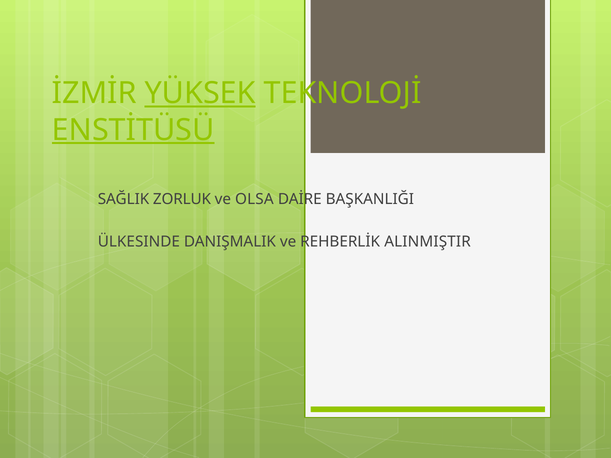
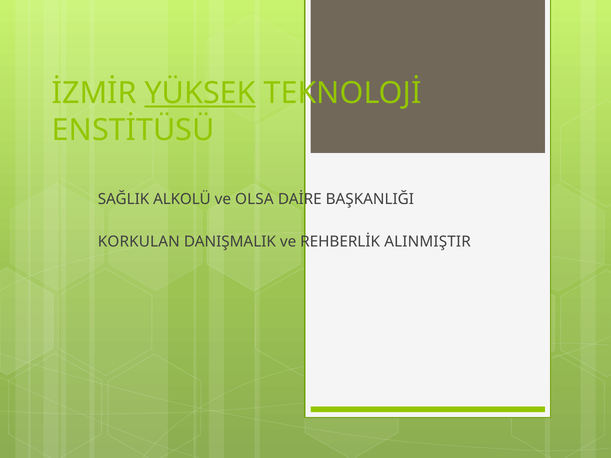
ENSTİTÜSÜ underline: present -> none
ZORLUK: ZORLUK -> ALKOLÜ
ÜLKESINDE: ÜLKESINDE -> KORKULAN
